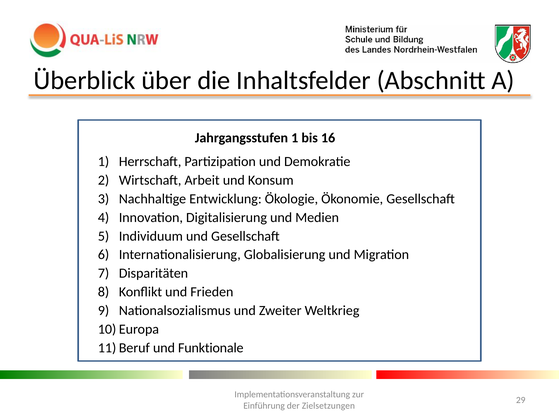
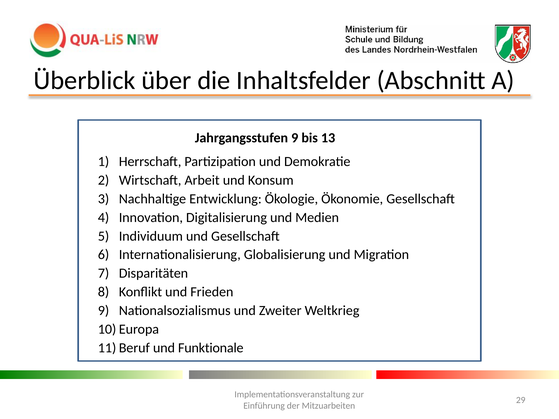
Jahrgangsstufen 1: 1 -> 9
16: 16 -> 13
Zielsetzungen: Zielsetzungen -> Mitzuarbeiten
